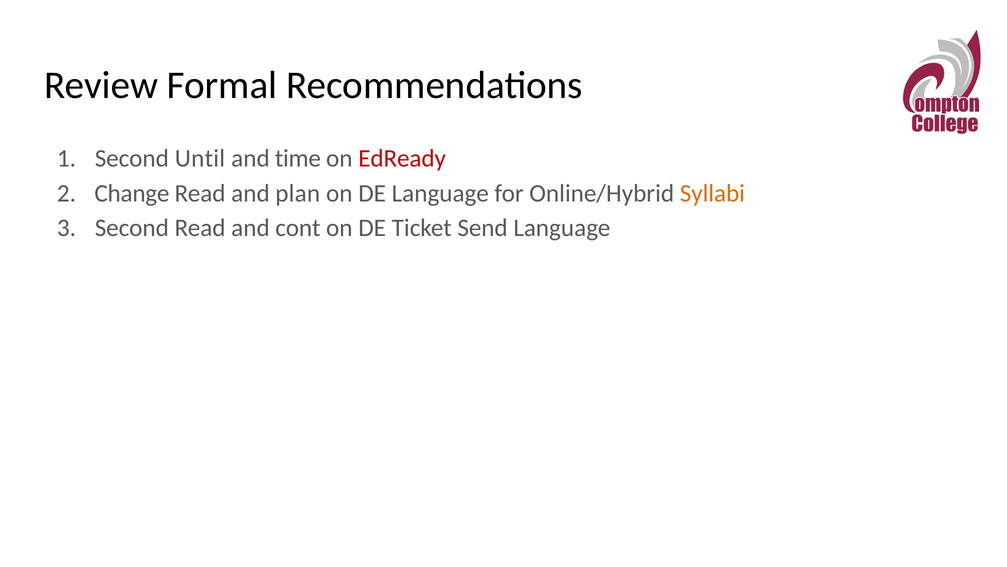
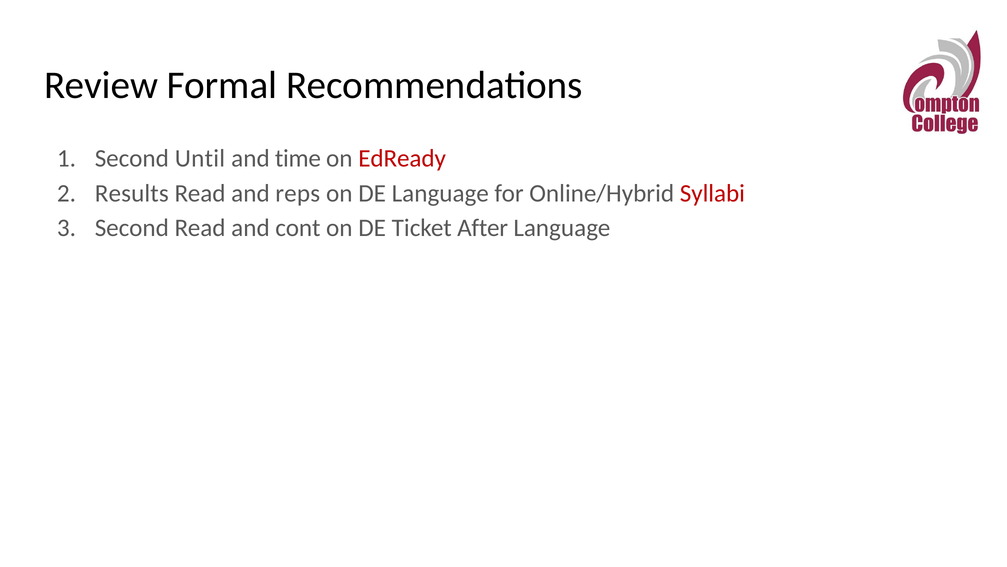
Change: Change -> Results
plan: plan -> reps
Syllabi colour: orange -> red
Send: Send -> After
